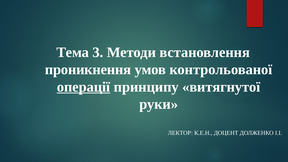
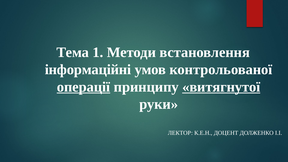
3: 3 -> 1
проникнення: проникнення -> інформаційні
витягнутої underline: none -> present
